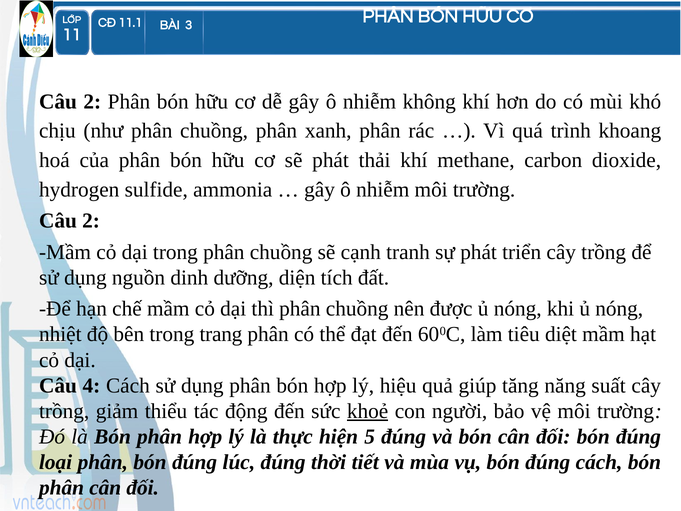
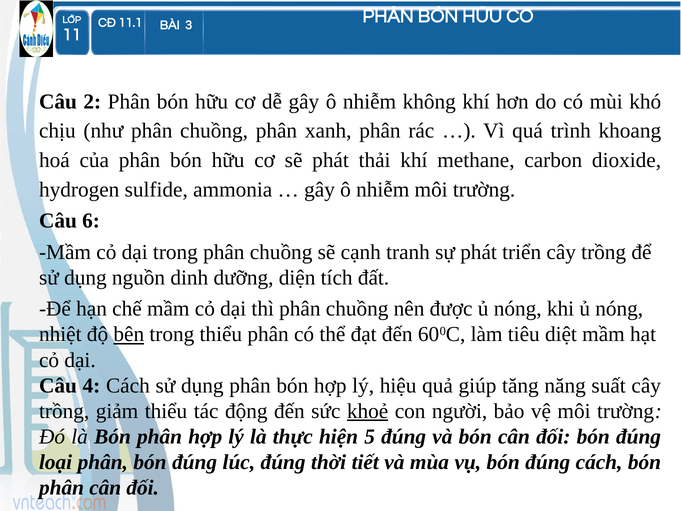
2 at (91, 221): 2 -> 6
bên underline: none -> present
trong trang: trang -> thiểu
